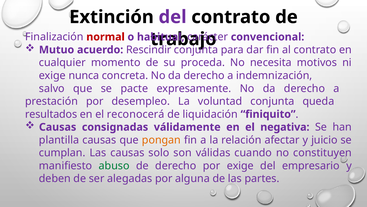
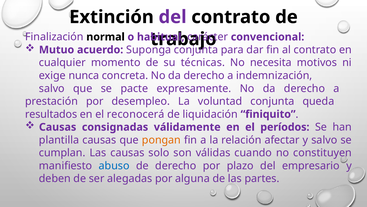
normal colour: red -> black
Rescindir: Rescindir -> Suponga
proceda: proceda -> técnicas
negativa: negativa -> períodos
y juicio: juicio -> salvo
abuso colour: green -> blue
por exige: exige -> plazo
